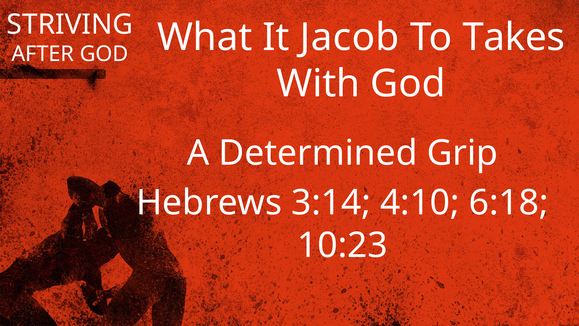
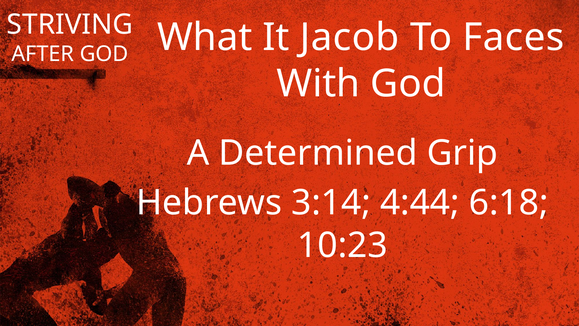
Takes: Takes -> Faces
4:10: 4:10 -> 4:44
